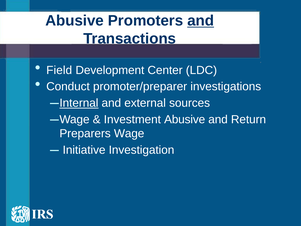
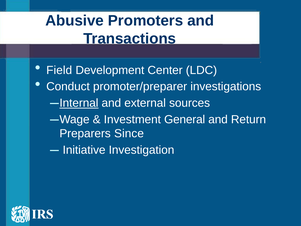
and at (201, 21) underline: present -> none
Investment Abusive: Abusive -> General
Preparers Wage: Wage -> Since
